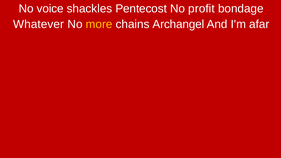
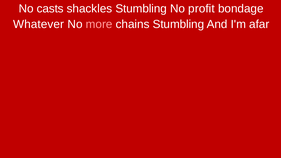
voice: voice -> casts
shackles Pentecost: Pentecost -> Stumbling
more colour: yellow -> pink
chains Archangel: Archangel -> Stumbling
